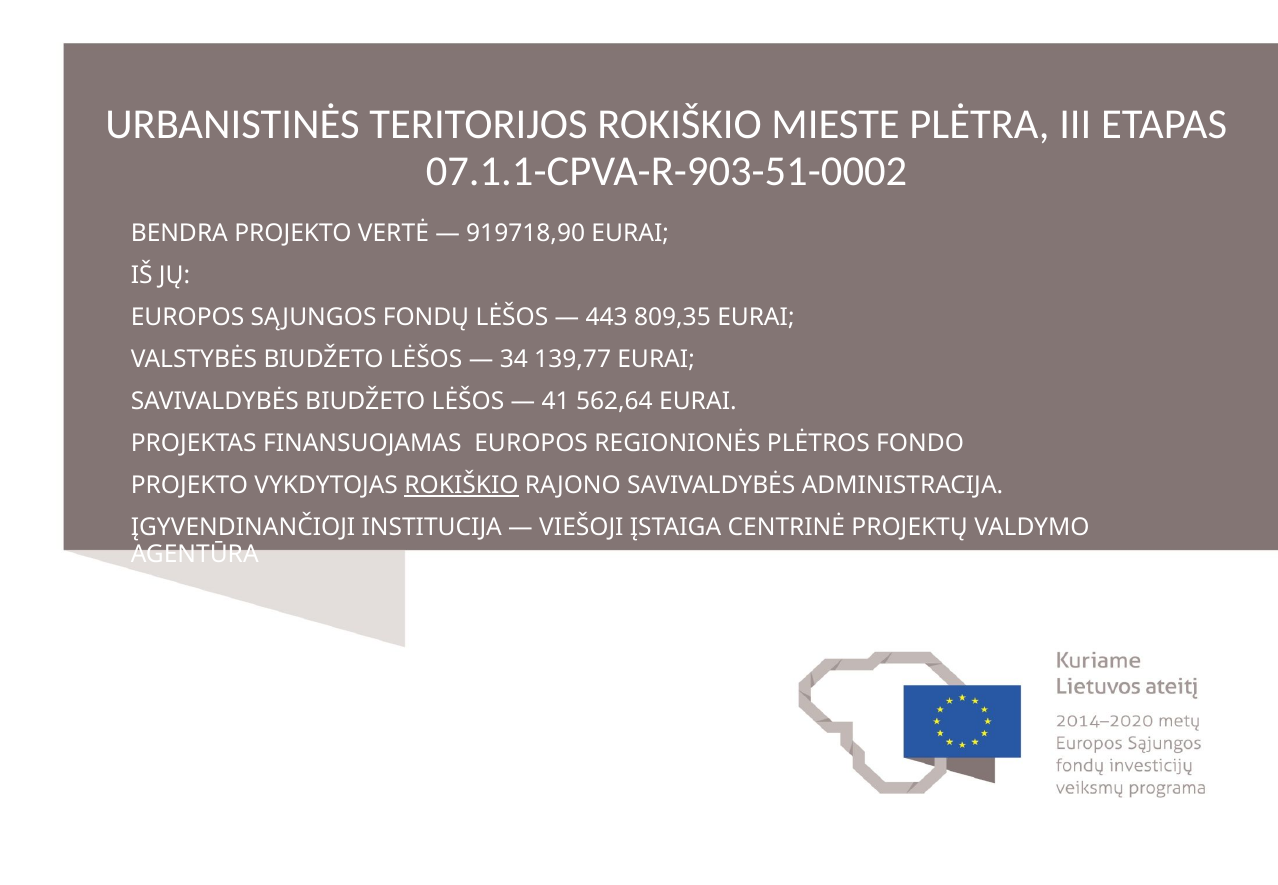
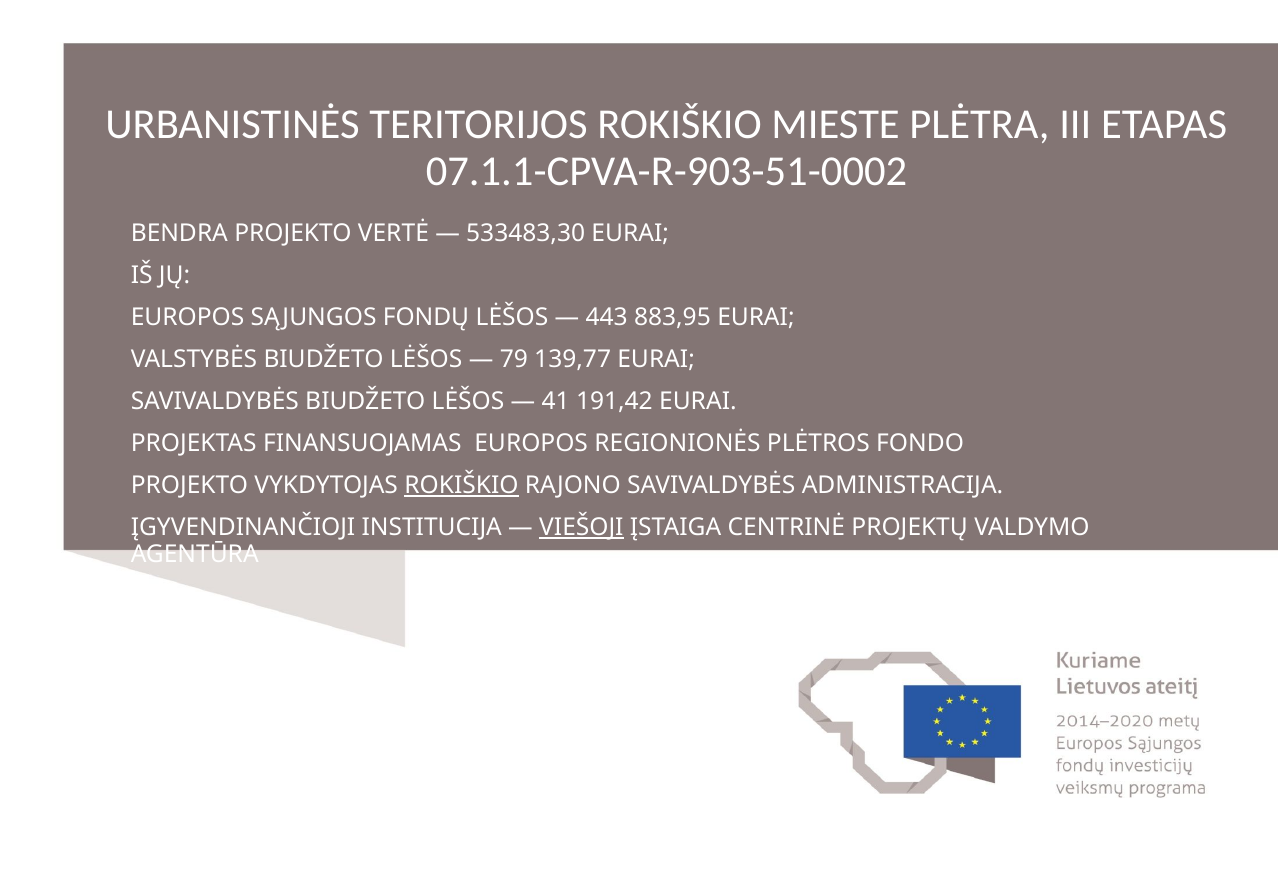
919718,90: 919718,90 -> 533483,30
809,35: 809,35 -> 883,95
34: 34 -> 79
562,64: 562,64 -> 191,42
VIEŠOJI underline: none -> present
